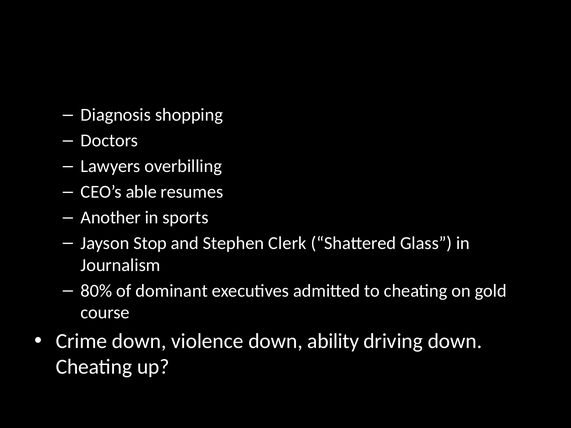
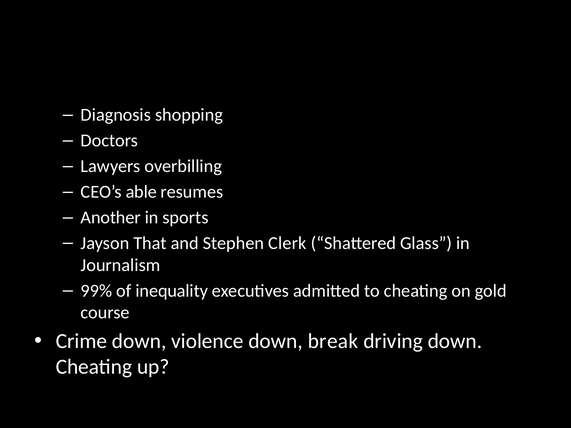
Stop: Stop -> That
80%: 80% -> 99%
dominant: dominant -> inequality
ability: ability -> break
